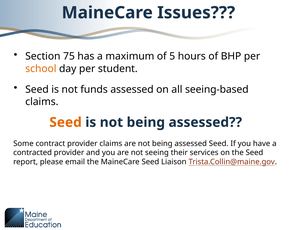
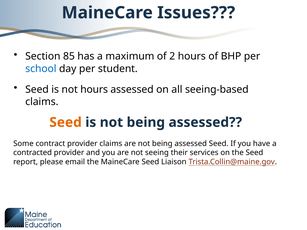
75: 75 -> 85
5: 5 -> 2
school colour: orange -> blue
not funds: funds -> hours
